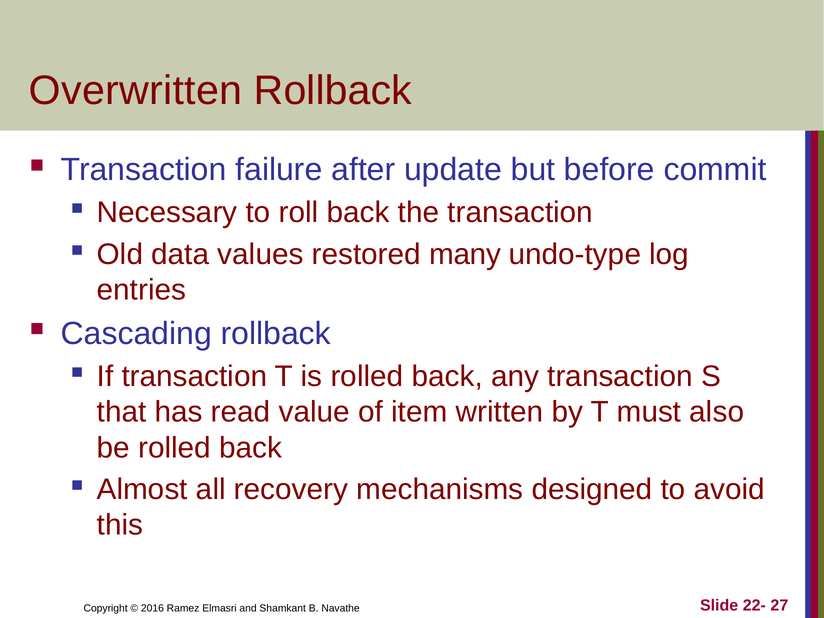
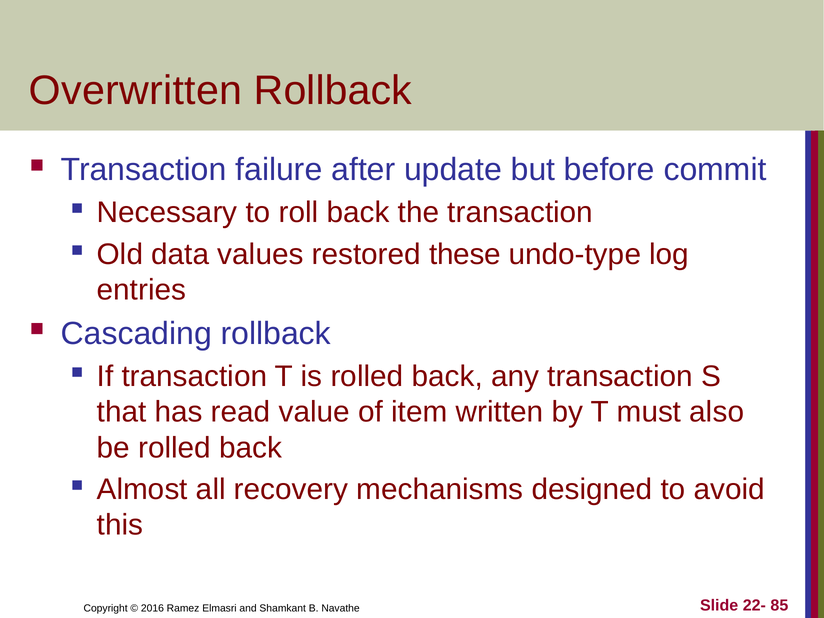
many: many -> these
27: 27 -> 85
